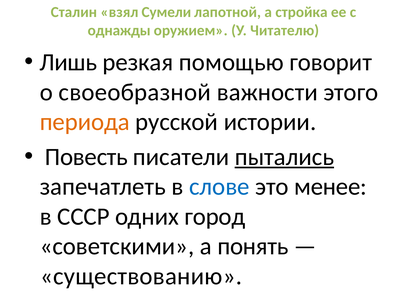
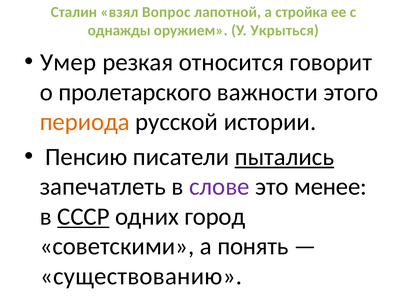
Сумели: Сумели -> Вопрос
Читателю: Читателю -> Укрыться
Лишь: Лишь -> Умер
помощью: помощью -> относится
своеобразной: своеобразной -> пролетарского
Повесть: Повесть -> Пенсию
слове colour: blue -> purple
СССР underline: none -> present
